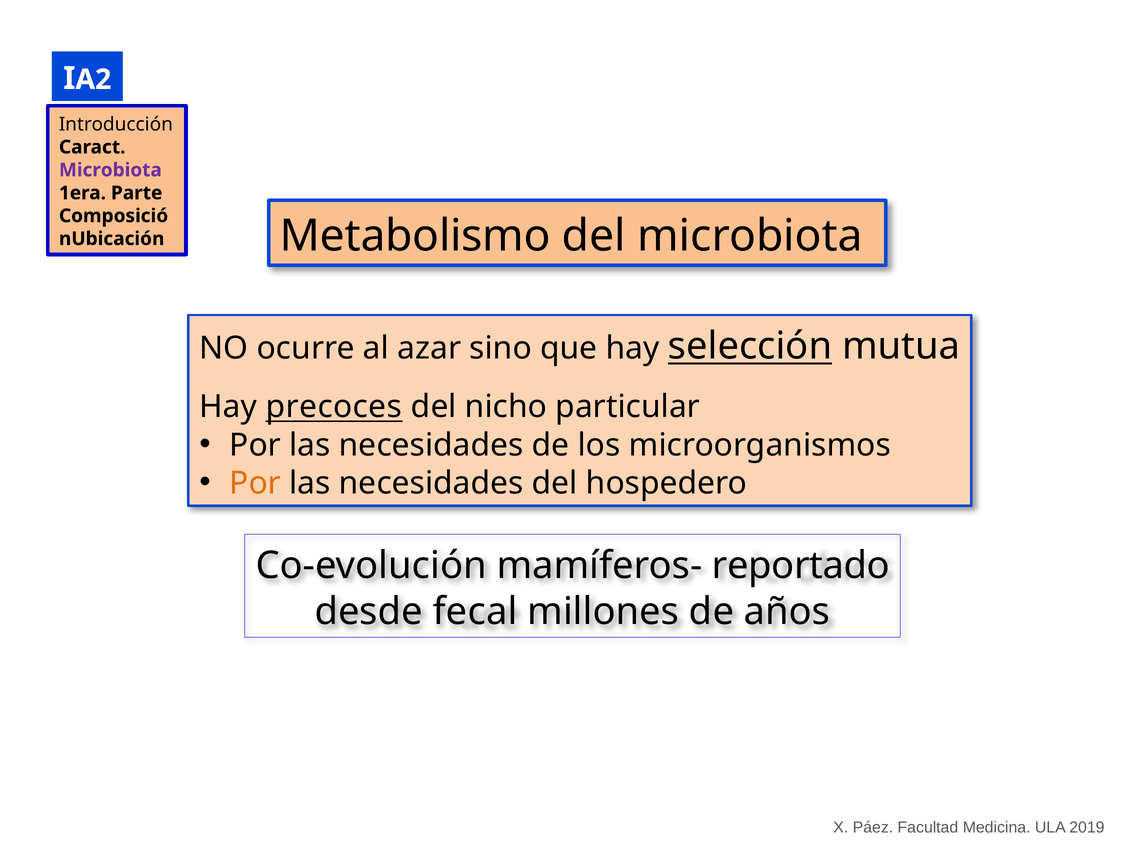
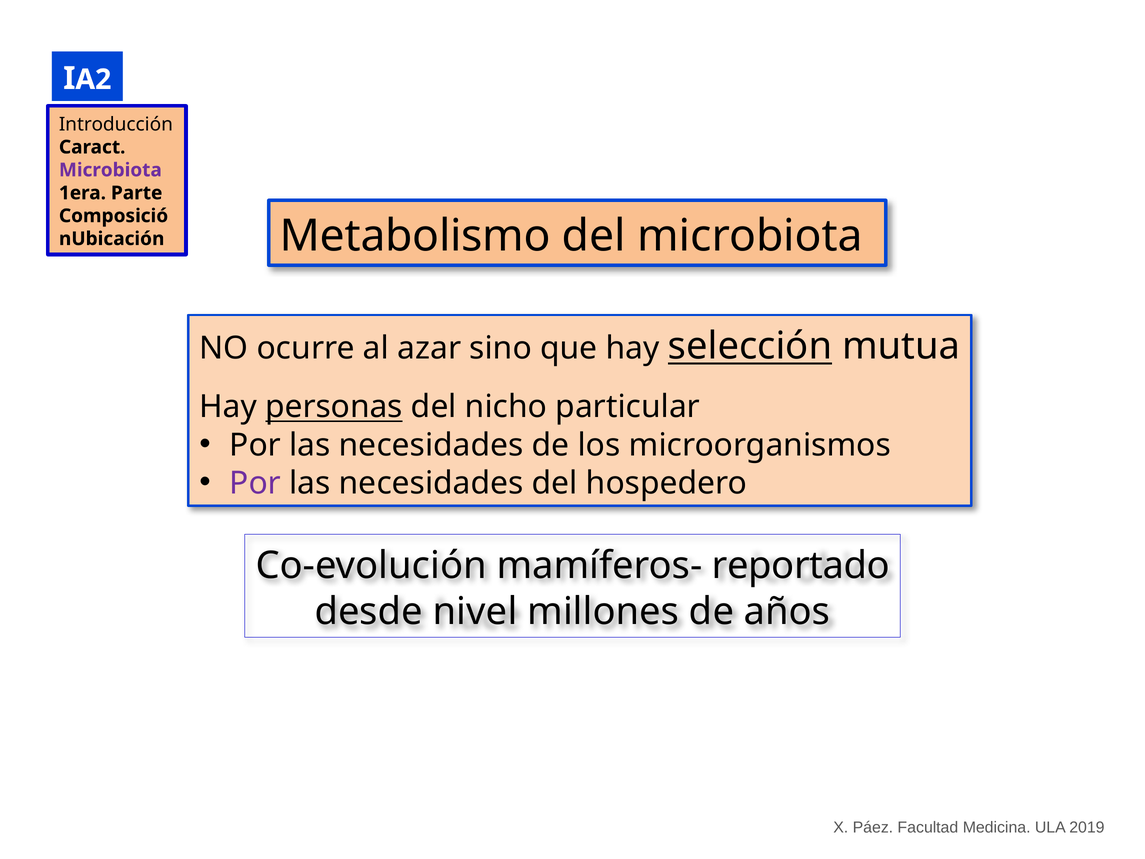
precoces: precoces -> personas
Por at (255, 483) colour: orange -> purple
fecal: fecal -> nivel
